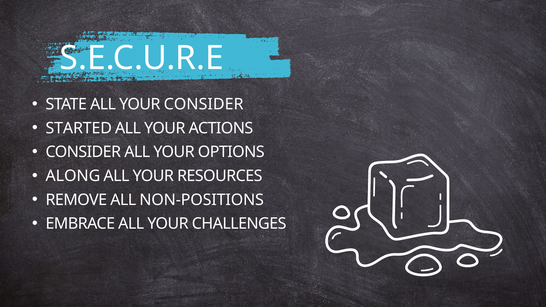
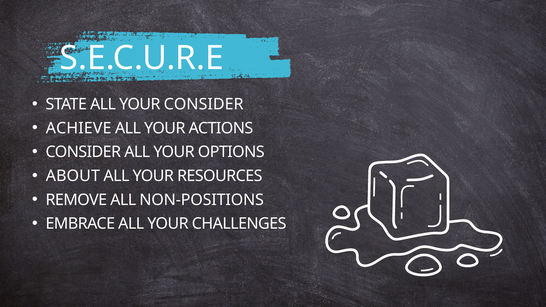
STARTED: STARTED -> ACHIEVE
ALONG: ALONG -> ABOUT
